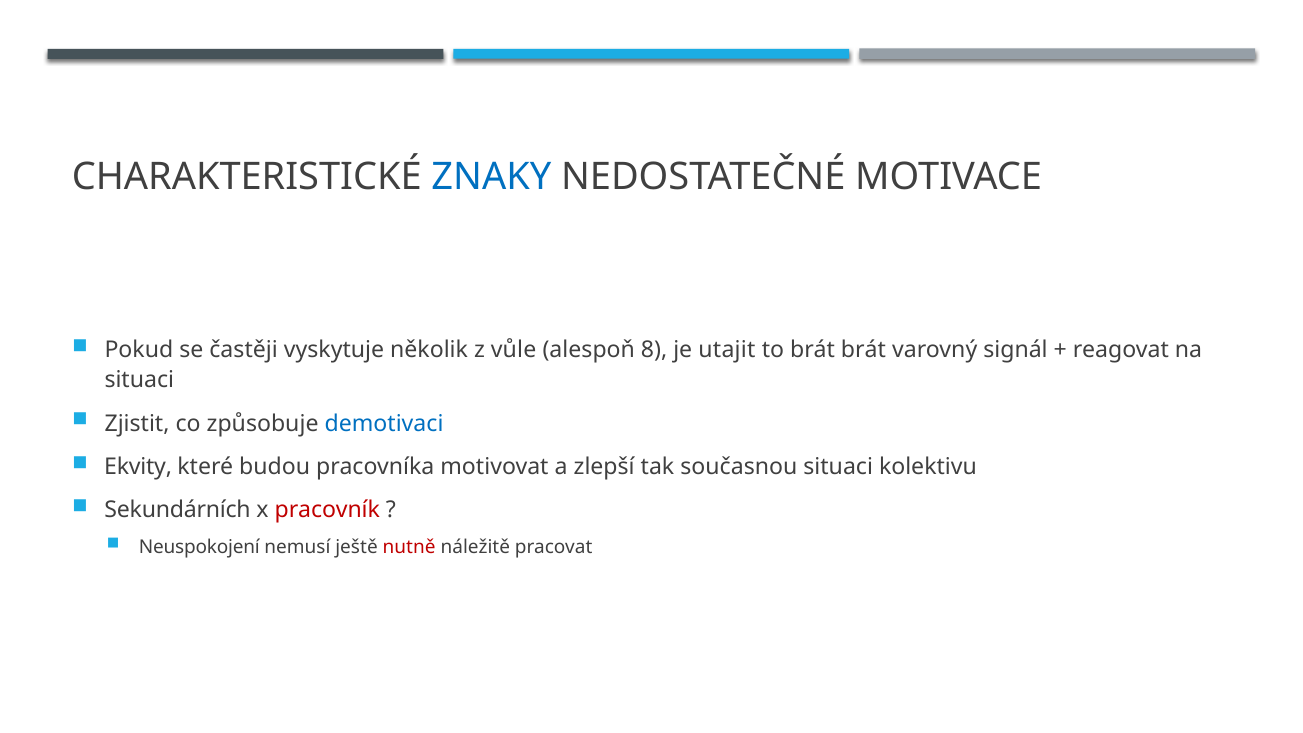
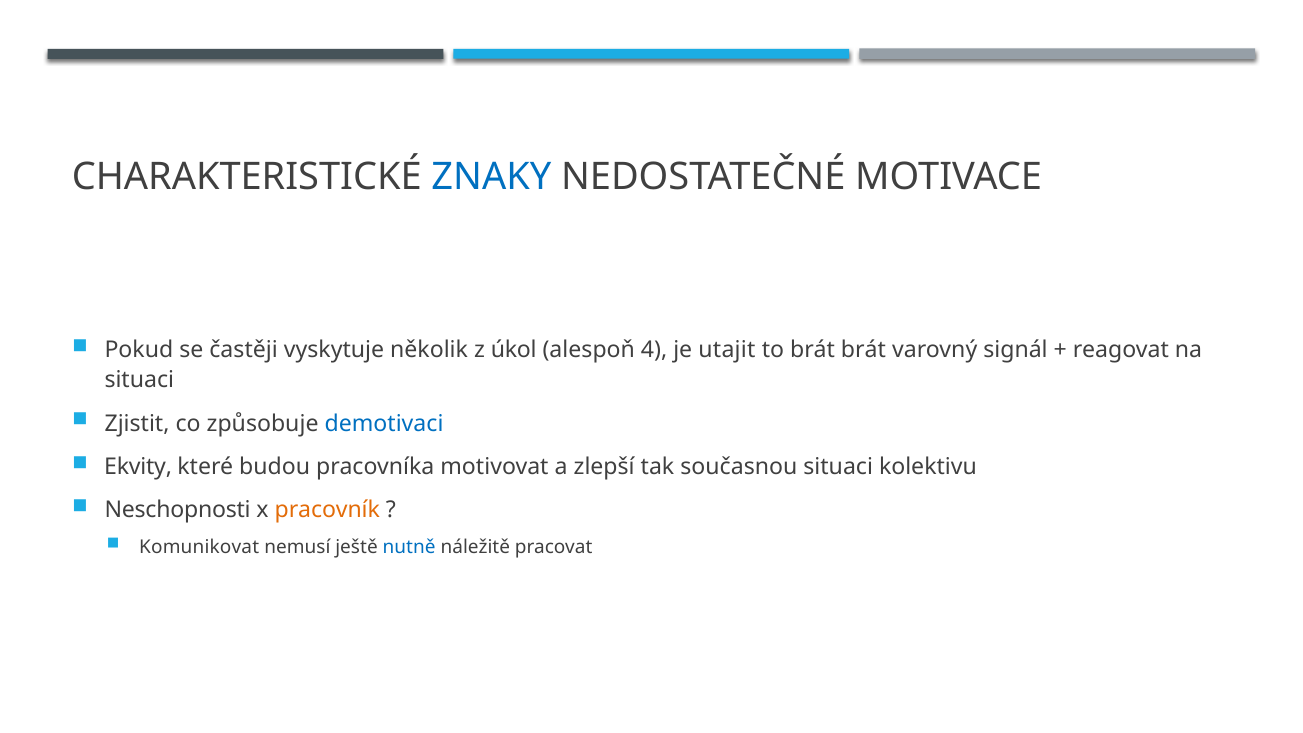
vůle: vůle -> úkol
8: 8 -> 4
Sekundárních: Sekundárních -> Neschopnosti
pracovník colour: red -> orange
Neuspokojení: Neuspokojení -> Komunikovat
nutně colour: red -> blue
